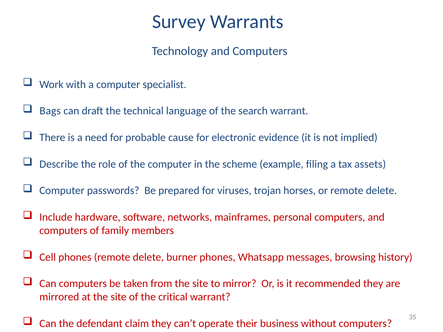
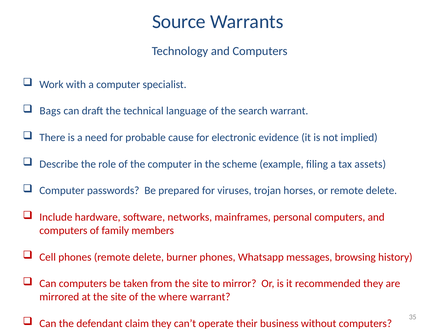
Survey: Survey -> Source
critical: critical -> where
